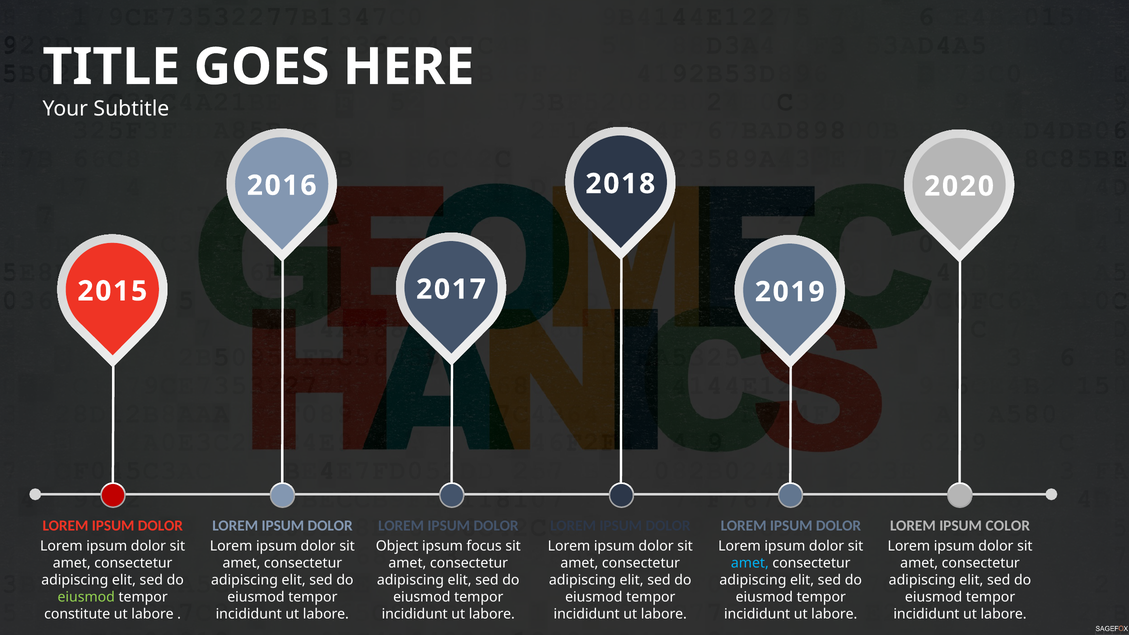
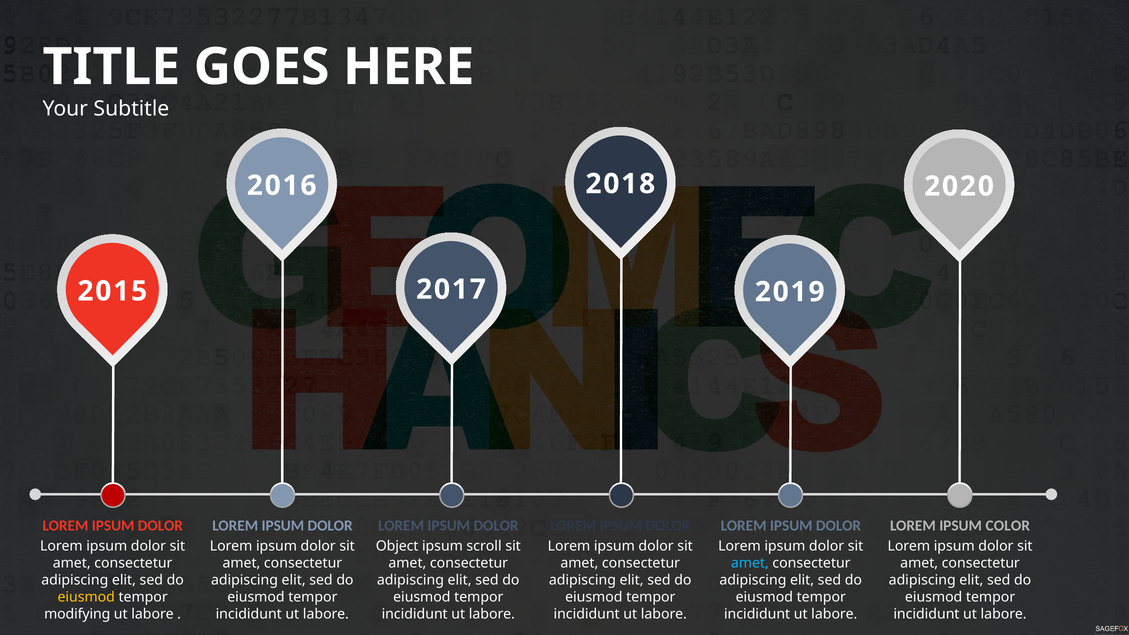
focus: focus -> scroll
eiusmod at (86, 597) colour: light green -> yellow
constitute: constitute -> modifying
